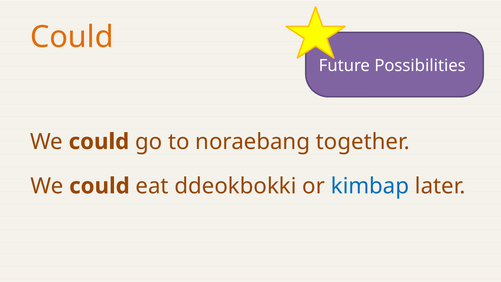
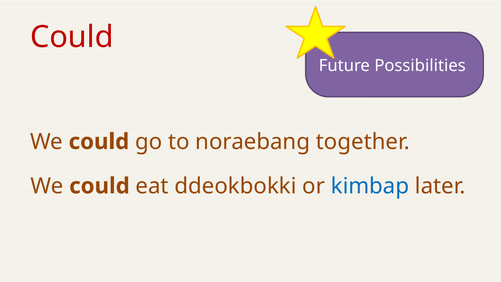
Could at (72, 37) colour: orange -> red
